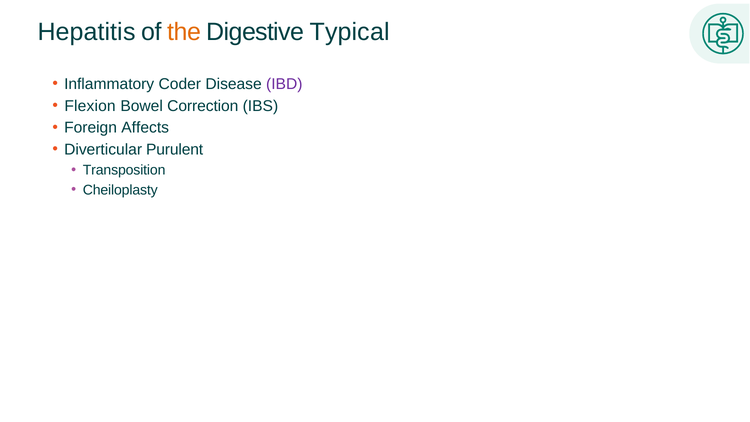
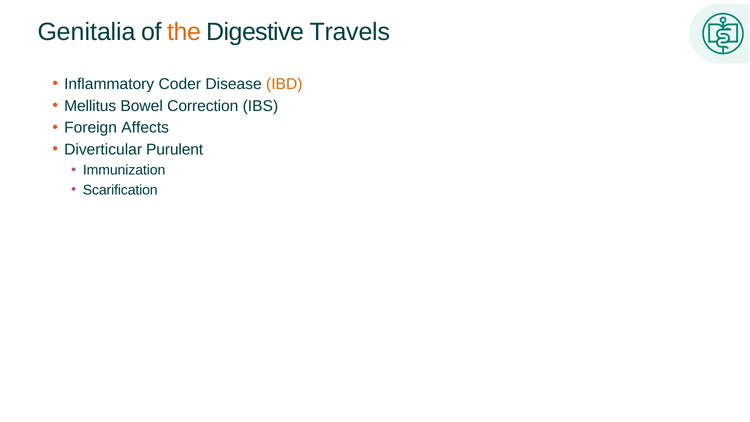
Hepatitis: Hepatitis -> Genitalia
Typical: Typical -> Travels
IBD colour: purple -> orange
Flexion: Flexion -> Mellitus
Transposition: Transposition -> Immunization
Cheiloplasty: Cheiloplasty -> Scarification
